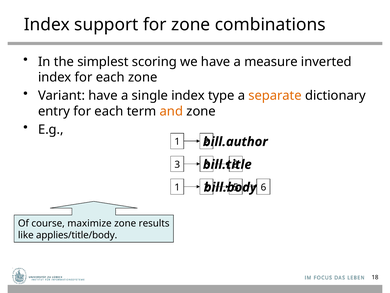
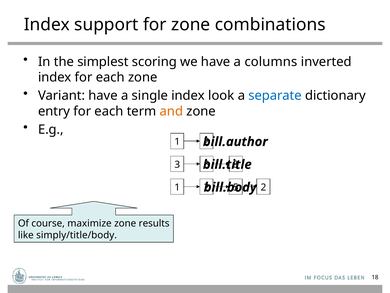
measure: measure -> columns
type: type -> look
separate colour: orange -> blue
6 at (263, 187): 6 -> 2
applies/title/body: applies/title/body -> simply/title/body
